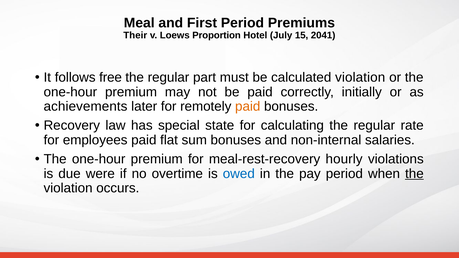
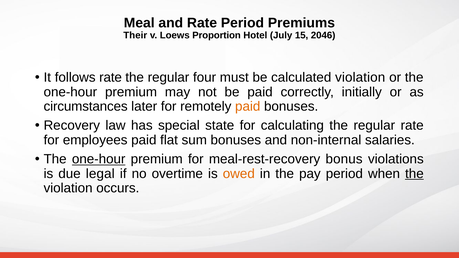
and First: First -> Rate
2041: 2041 -> 2046
follows free: free -> rate
part: part -> four
achievements: achievements -> circumstances
one-hour at (99, 159) underline: none -> present
hourly: hourly -> bonus
were: were -> legal
owed colour: blue -> orange
